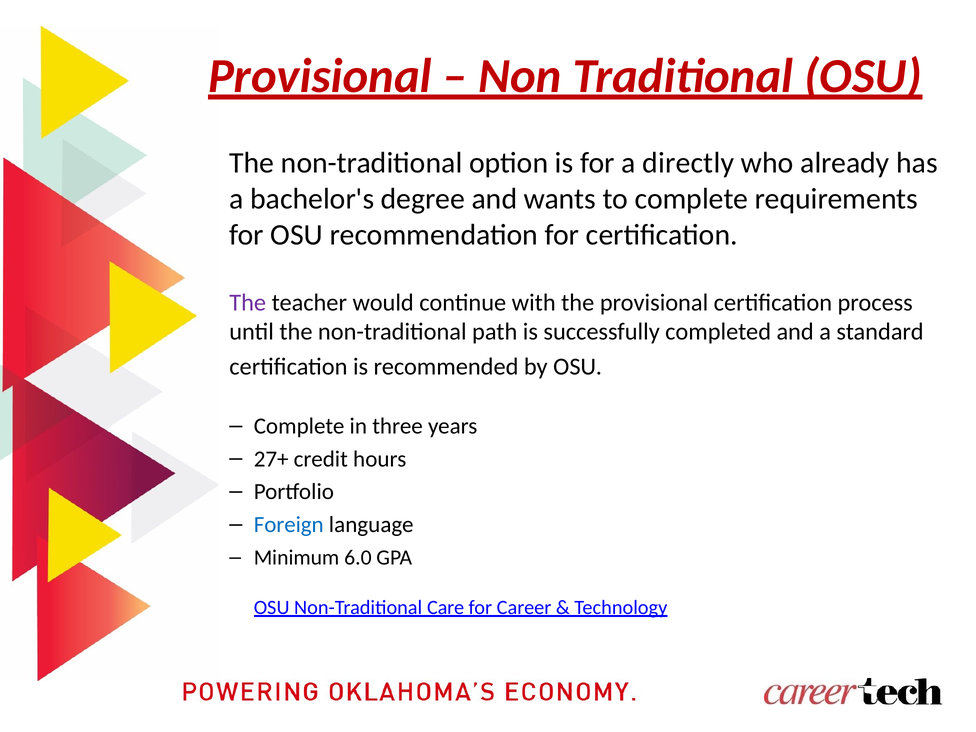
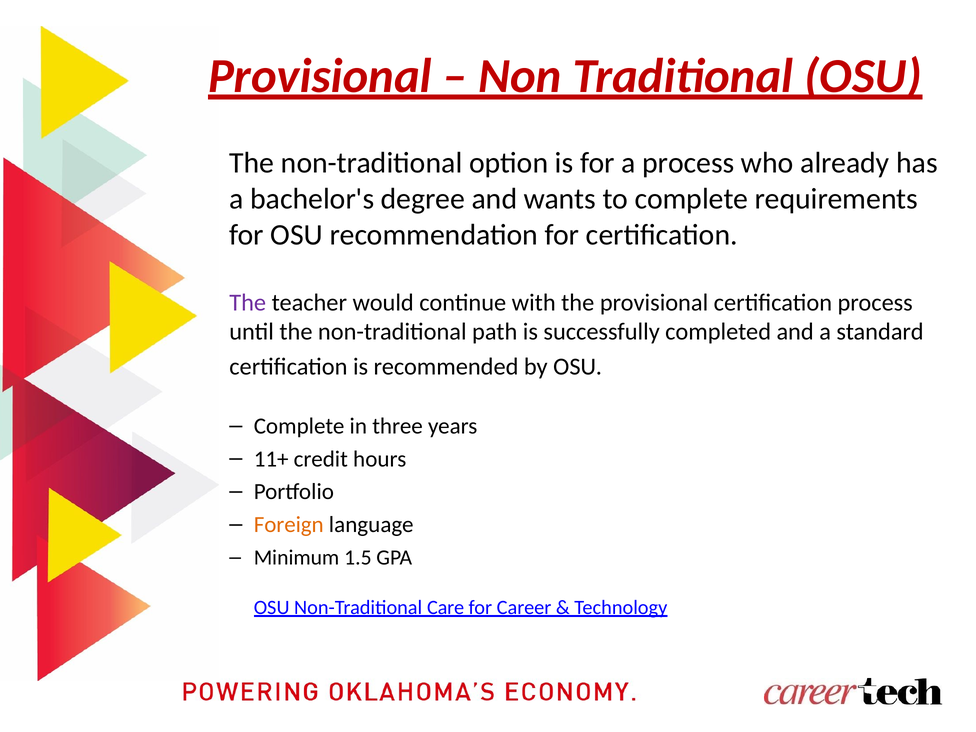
a directly: directly -> process
27+: 27+ -> 11+
Foreign colour: blue -> orange
6.0: 6.0 -> 1.5
